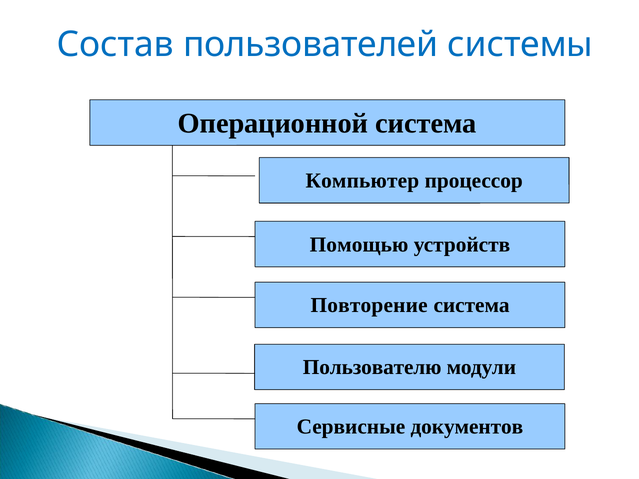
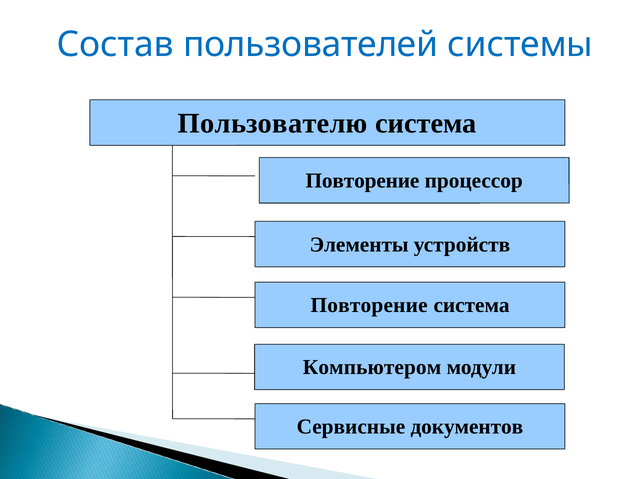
Операционной: Операционной -> Пользователю
Компьютер at (362, 181): Компьютер -> Повторение
Помощью: Помощью -> Элементы
Пользователю: Пользователю -> Компьютером
